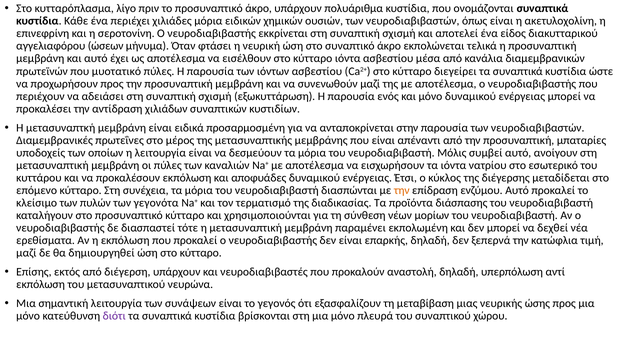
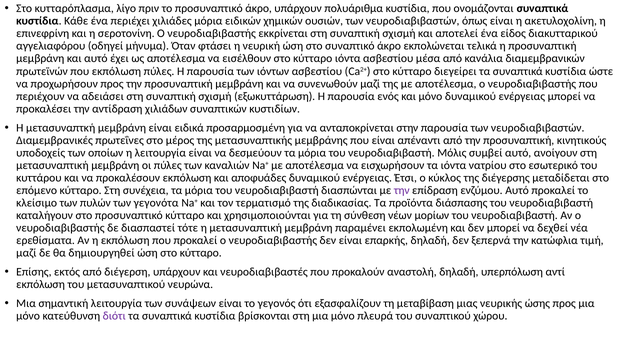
ώσεων: ώσεων -> οδηγεί
που μυοτατικό: μυοτατικό -> εκπόλωση
μπαταρίες: μπαταρίες -> κινητικούς
την at (402, 191) colour: orange -> purple
